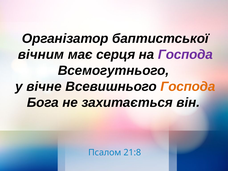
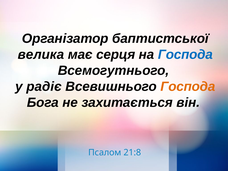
вічним: вічним -> велика
Господа at (185, 55) colour: purple -> blue
вічне: вічне -> радіє
